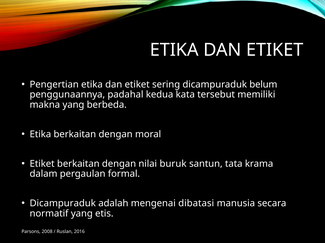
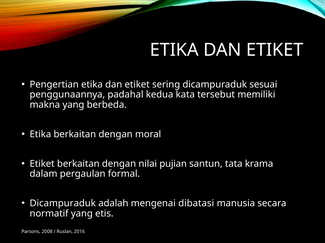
belum: belum -> sesuai
buruk: buruk -> pujian
